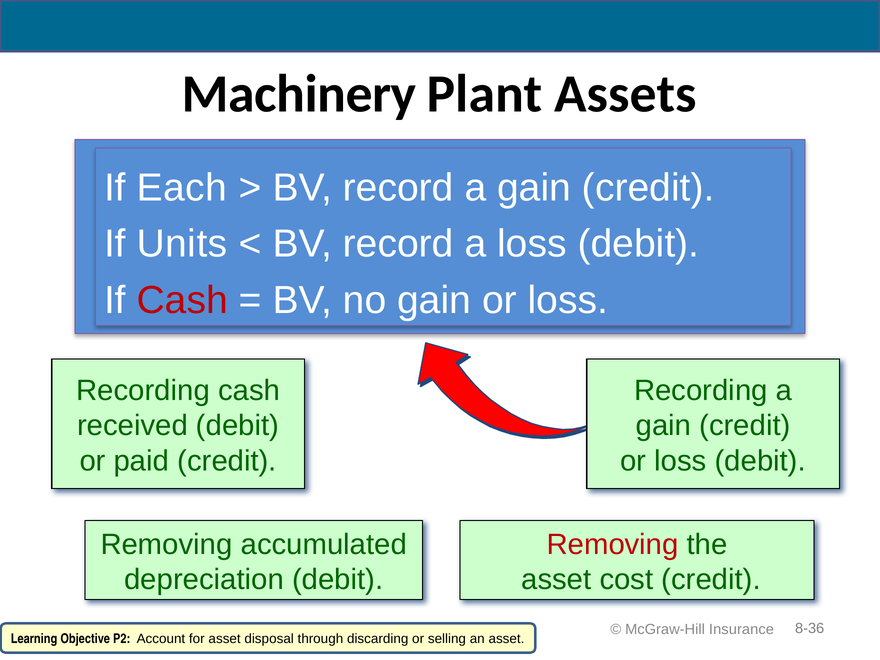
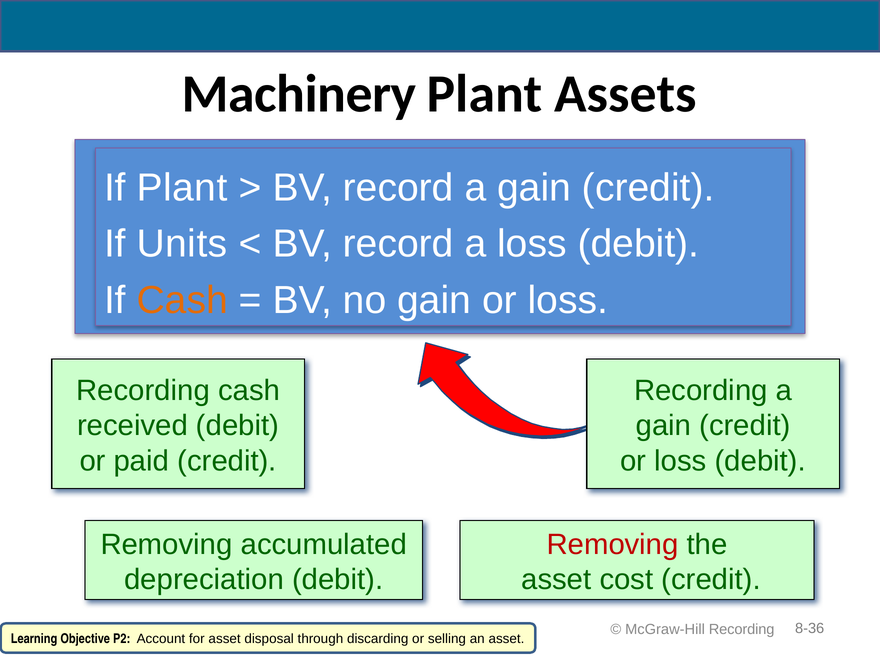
If Each: Each -> Plant
Cash at (182, 300) colour: red -> orange
McGraw-Hill Insurance: Insurance -> Recording
